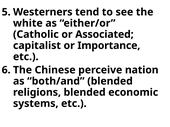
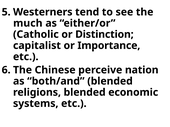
white: white -> much
Associated: Associated -> Distinction
